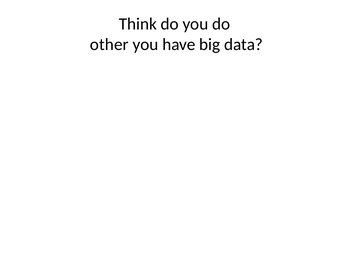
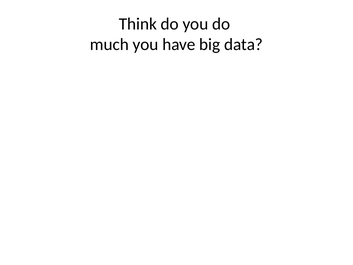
other: other -> much
